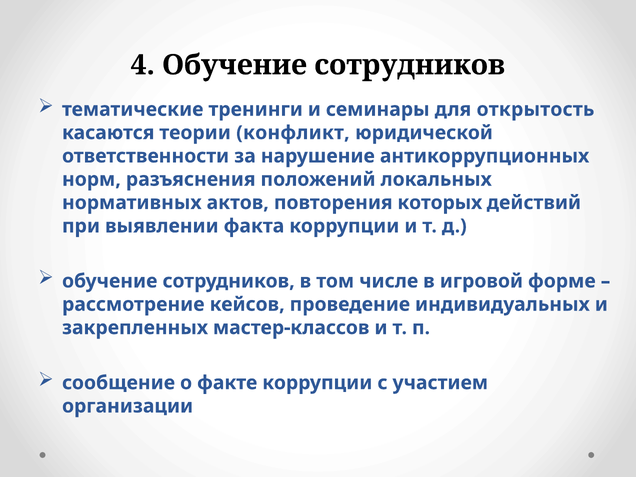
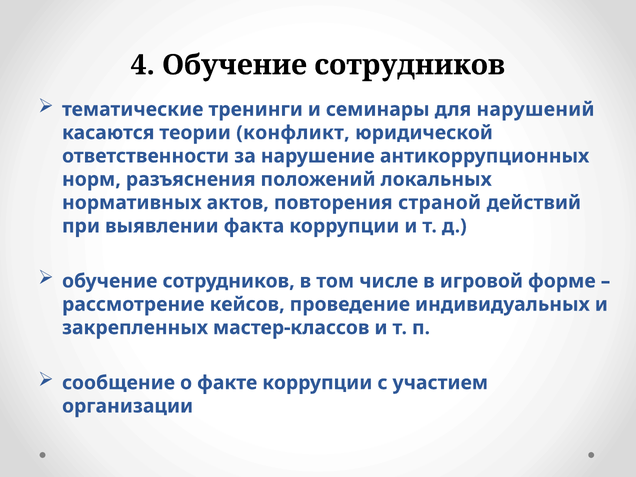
открытость: открытость -> нарушений
которых: которых -> страной
